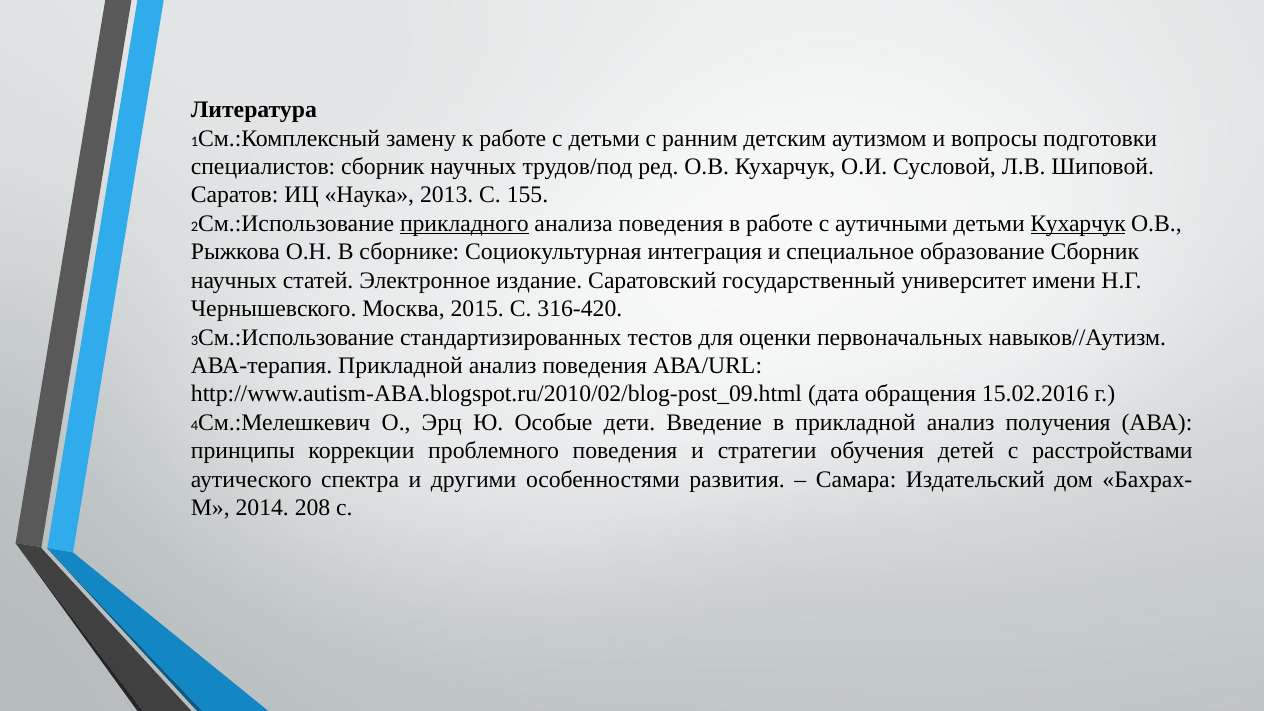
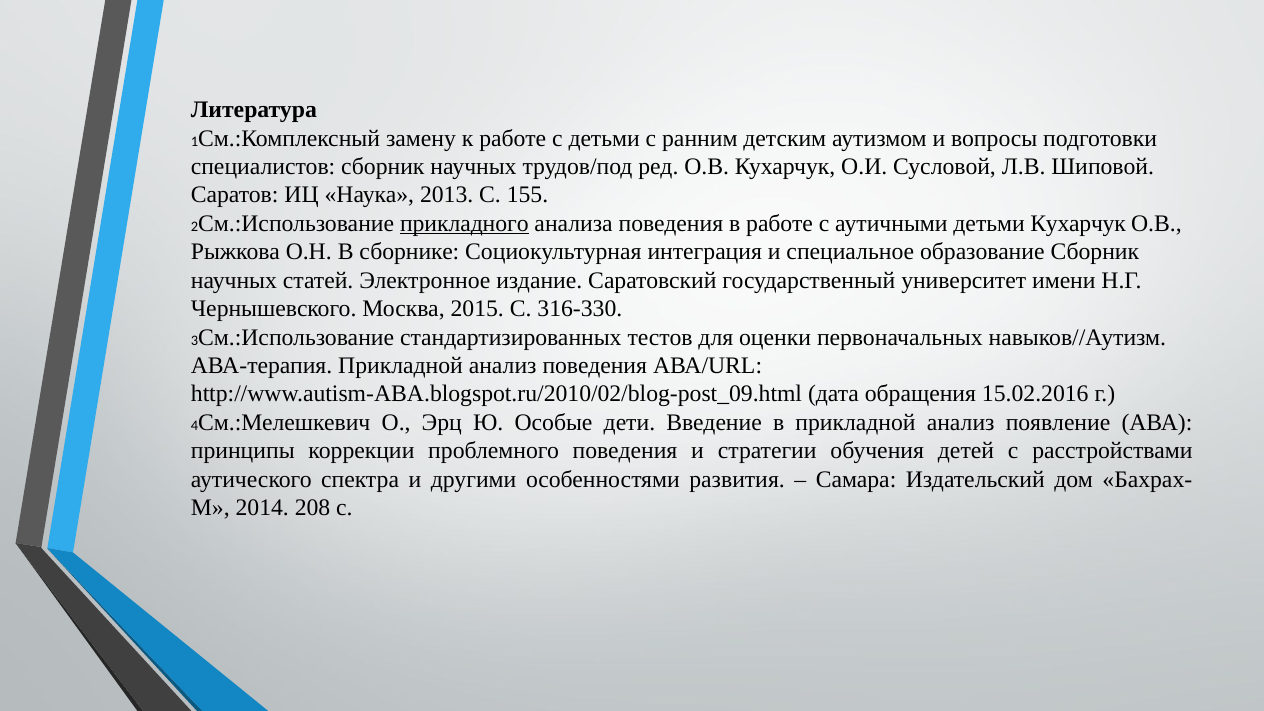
Кухарчук at (1078, 224) underline: present -> none
316-420: 316-420 -> 316-330
получения: получения -> появление
